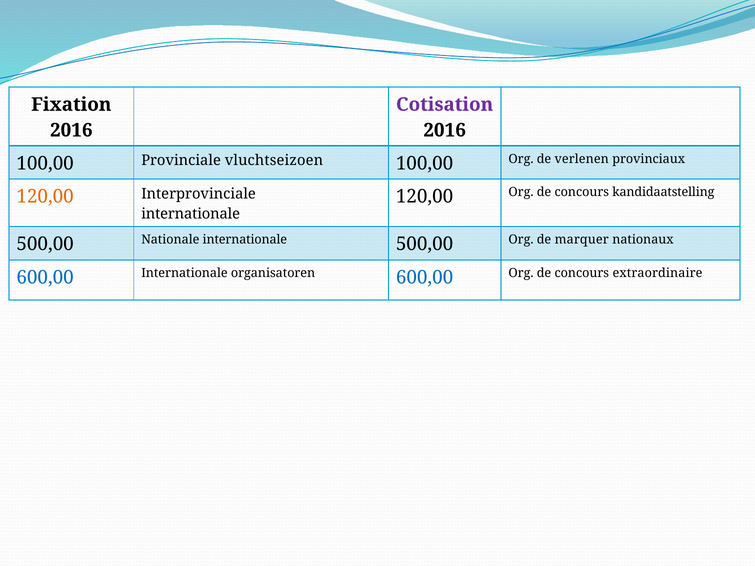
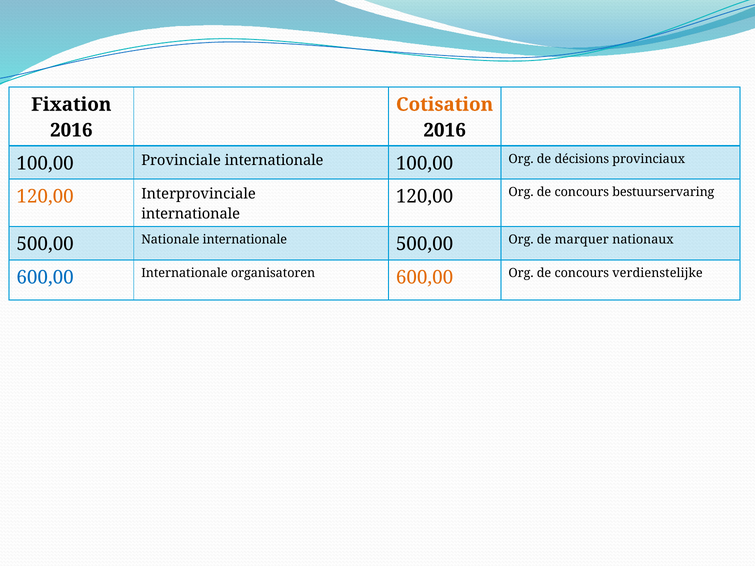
Cotisation colour: purple -> orange
Provinciale vluchtseizoen: vluchtseizoen -> internationale
verlenen: verlenen -> décisions
kandidaatstelling: kandidaatstelling -> bestuurservaring
600,00 at (425, 278) colour: blue -> orange
extraordinaire: extraordinaire -> verdienstelijke
